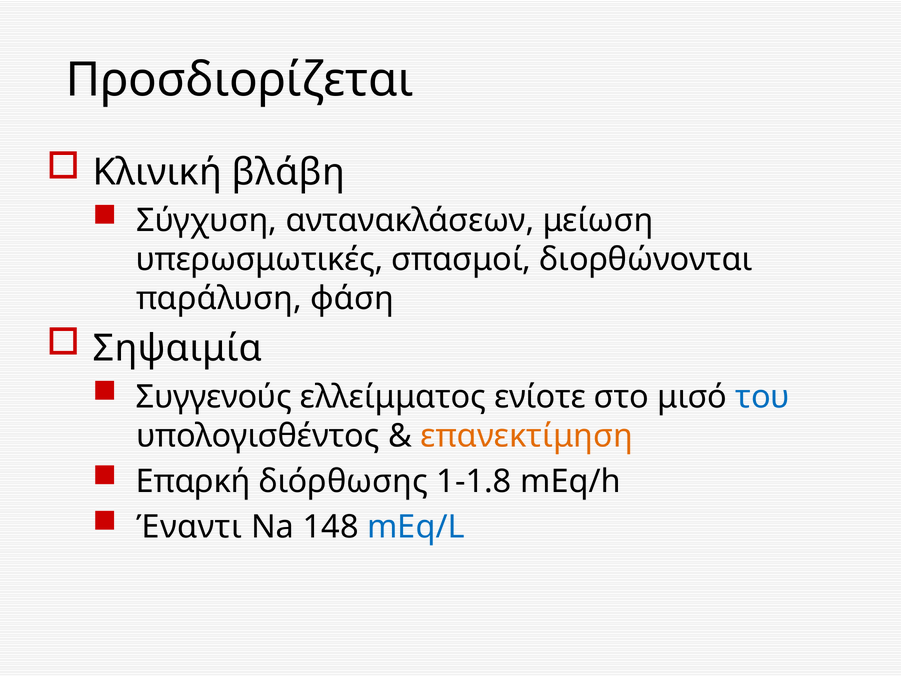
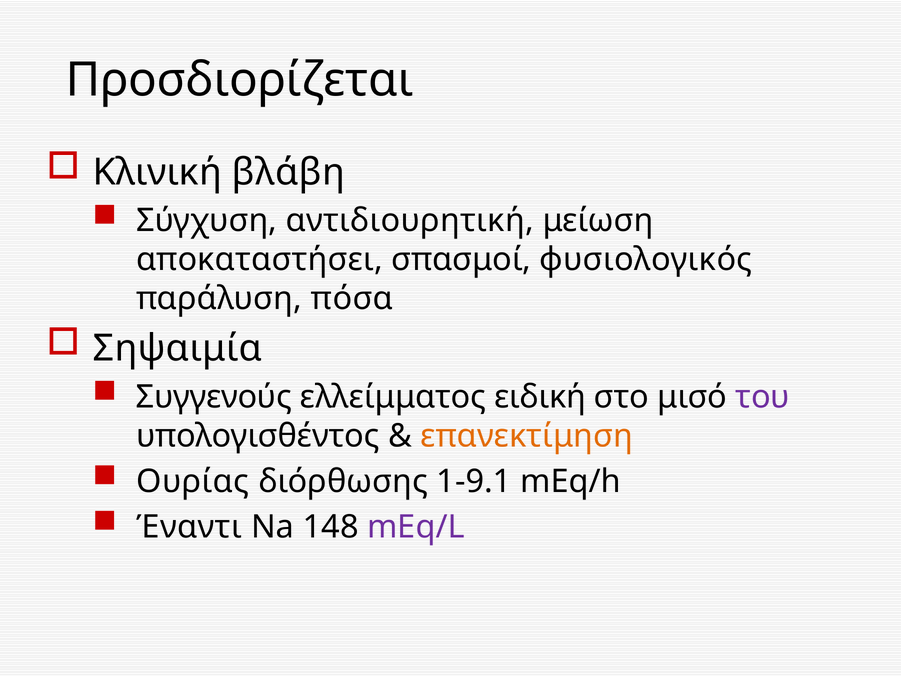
αντανακλάσεων: αντανακλάσεων -> αντιδιουρητική
υπερωσμωτικές: υπερωσμωτικές -> αποκαταστήσει
διορθώνονται: διορθώνονται -> φυσιολογικός
φάση: φάση -> πόσα
ενίοτε: ενίοτε -> ειδική
του colour: blue -> purple
Επαρκή: Επαρκή -> Ουρίας
1-1.8: 1-1.8 -> 1-9.1
mEq/L colour: blue -> purple
